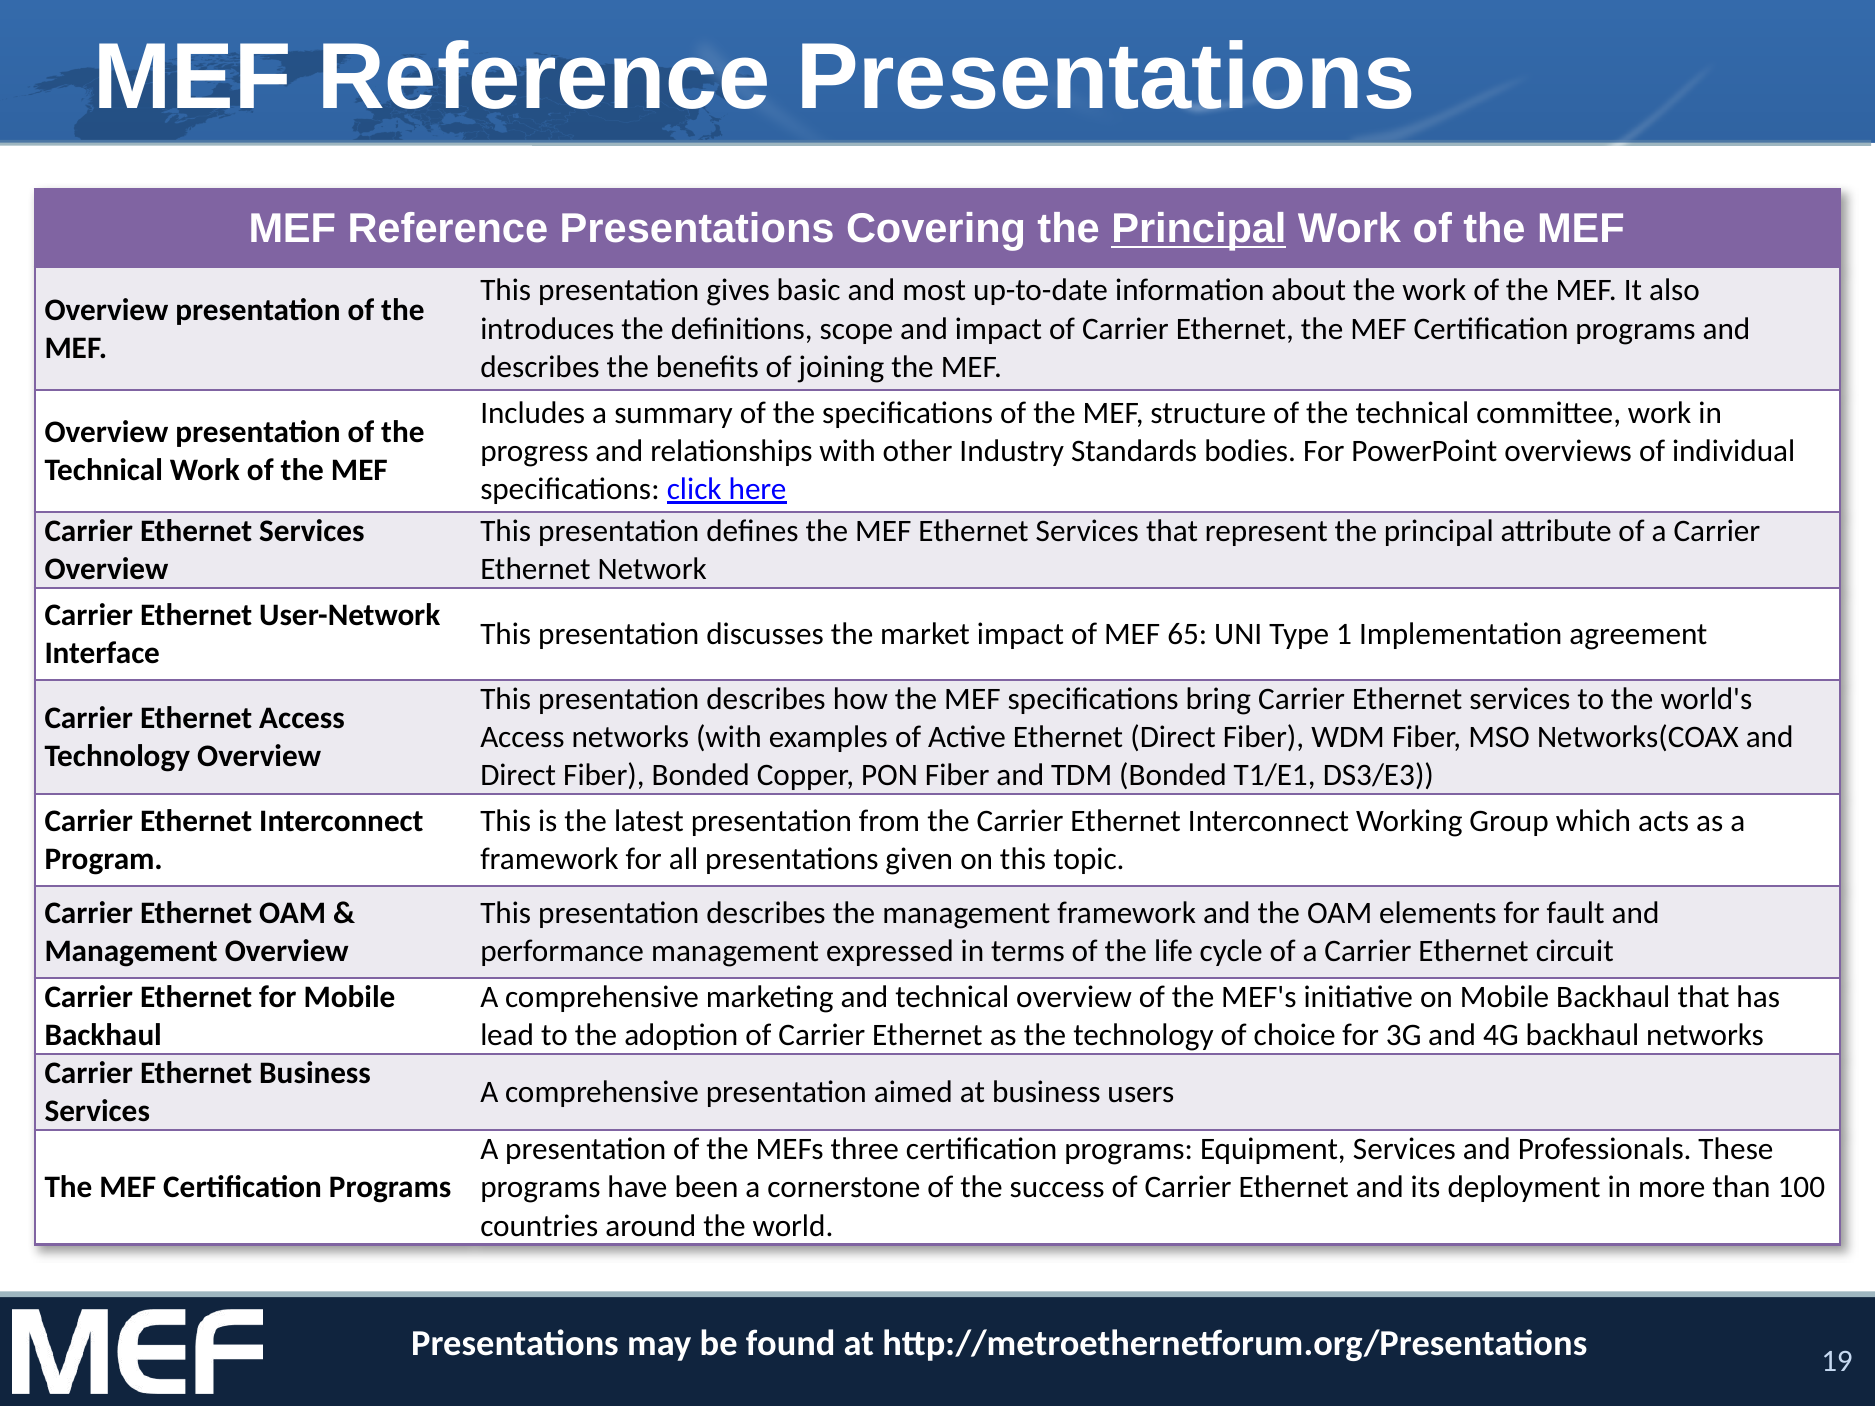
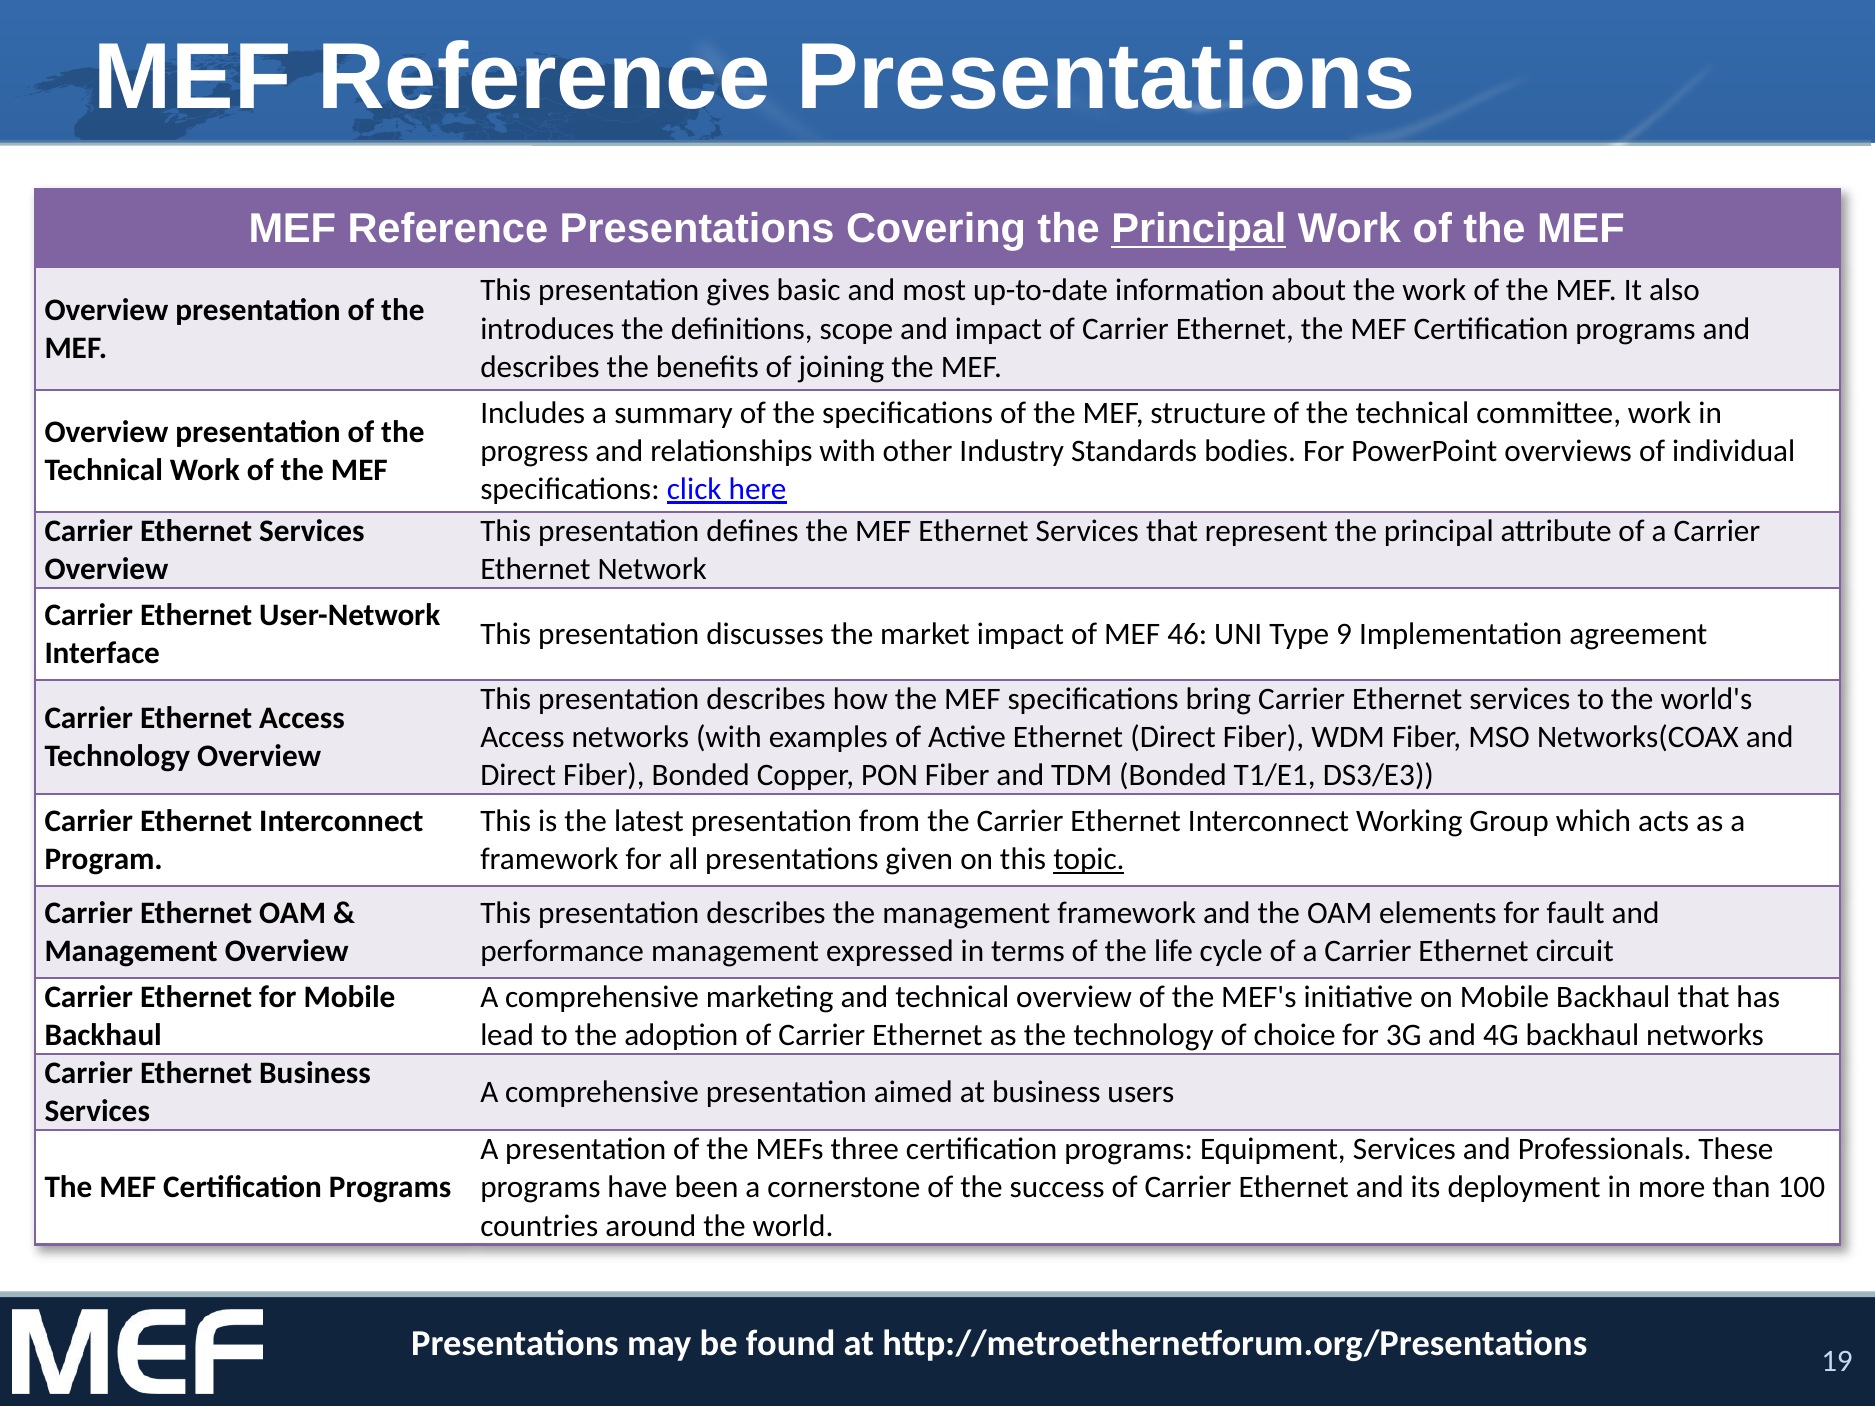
65: 65 -> 46
1: 1 -> 9
topic underline: none -> present
